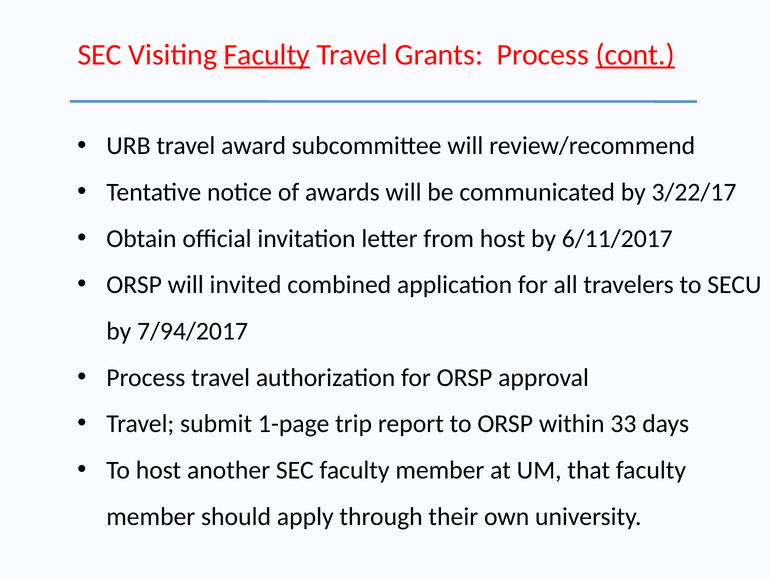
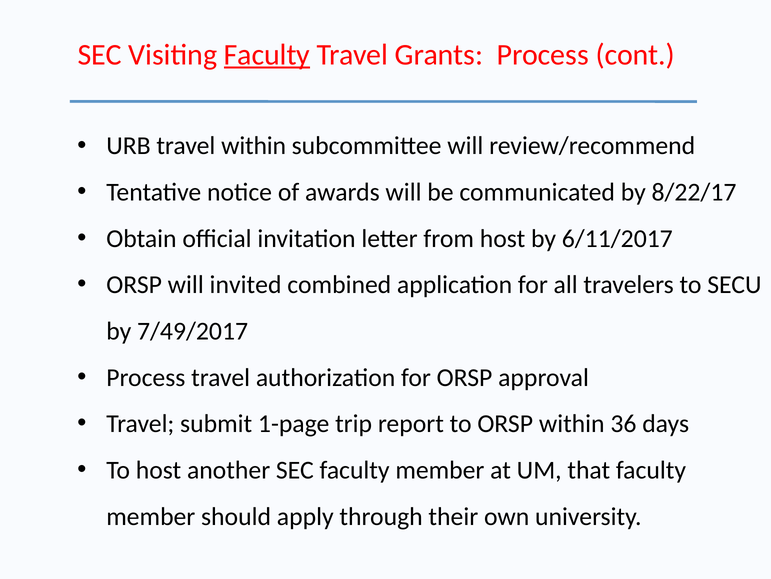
cont underline: present -> none
travel award: award -> within
3/22/17: 3/22/17 -> 8/22/17
7/94/2017: 7/94/2017 -> 7/49/2017
33: 33 -> 36
